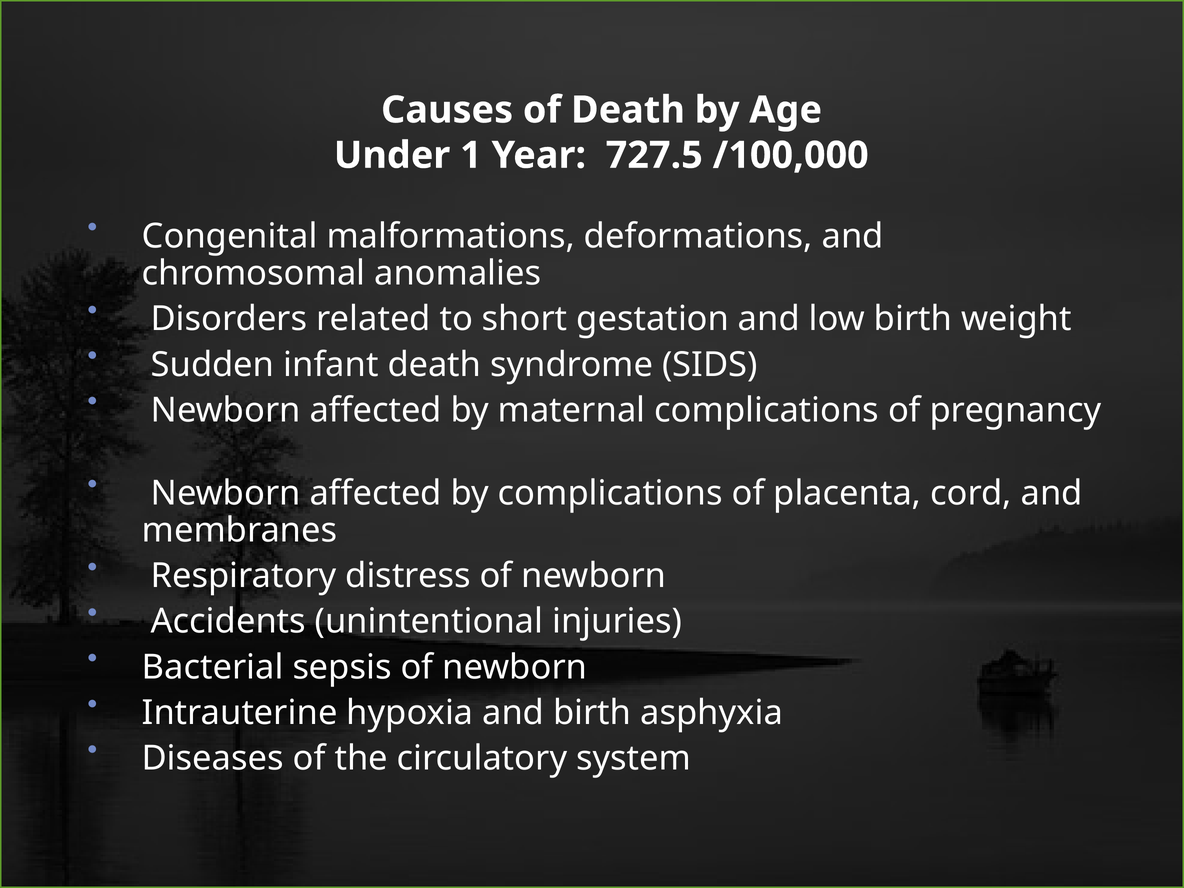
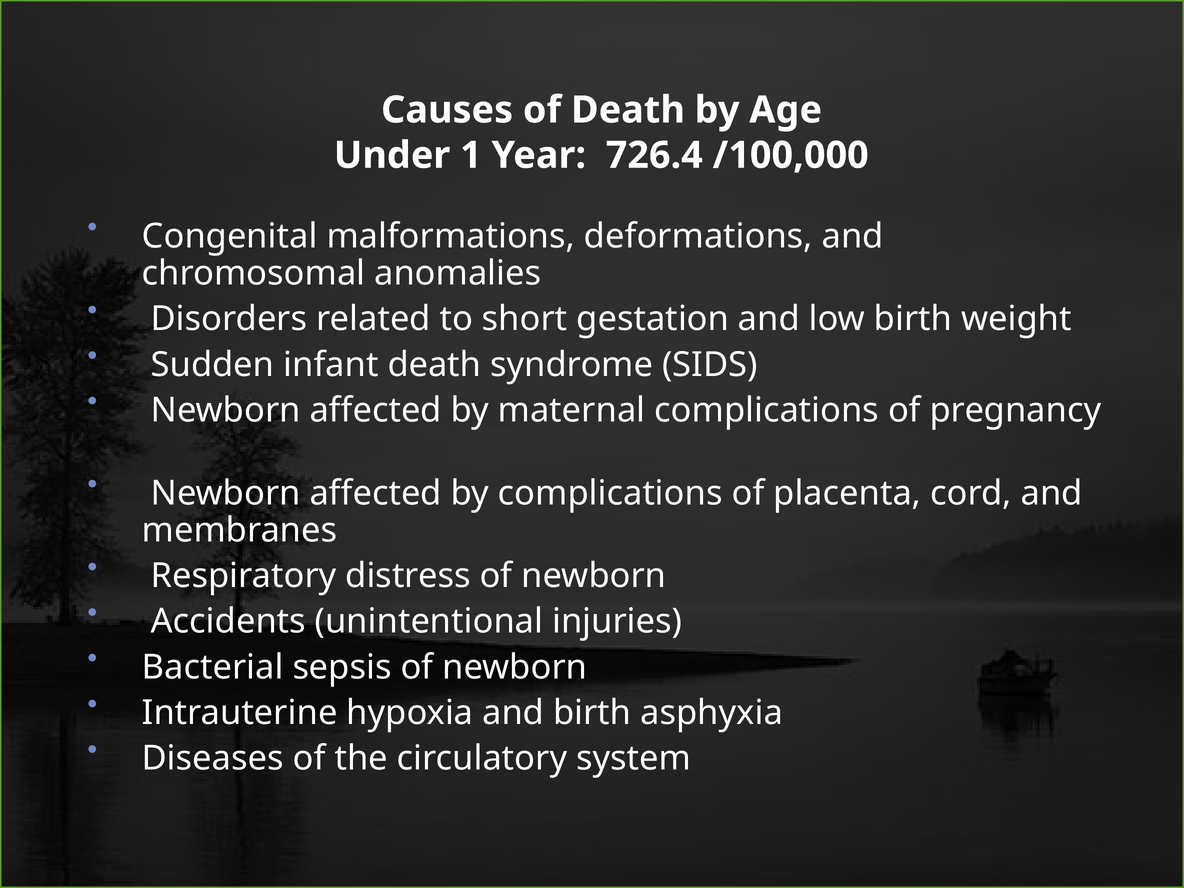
727.5: 727.5 -> 726.4
